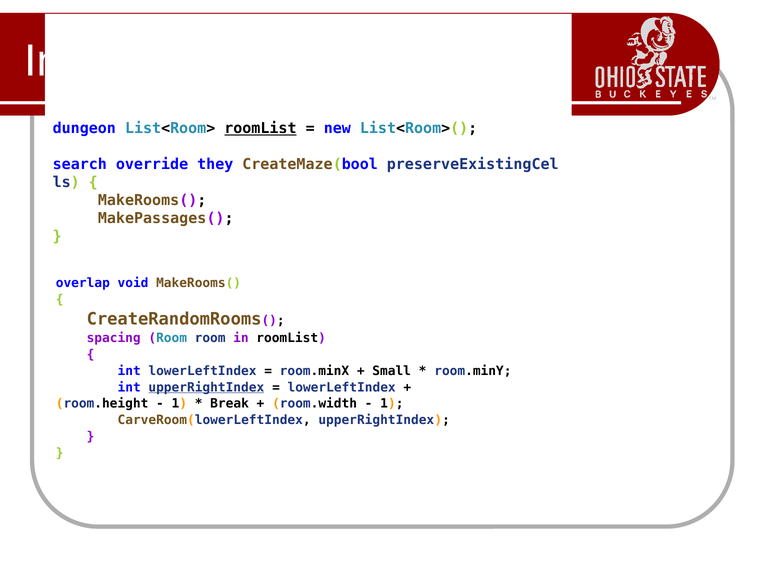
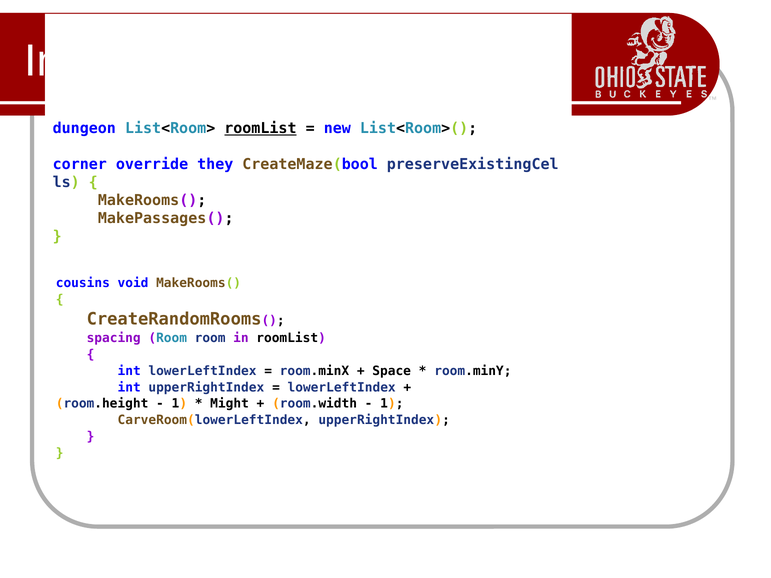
search: search -> corner
overlap: overlap -> cousins
Small: Small -> Space
upperRightIndex at (206, 387) underline: present -> none
Break: Break -> Might
